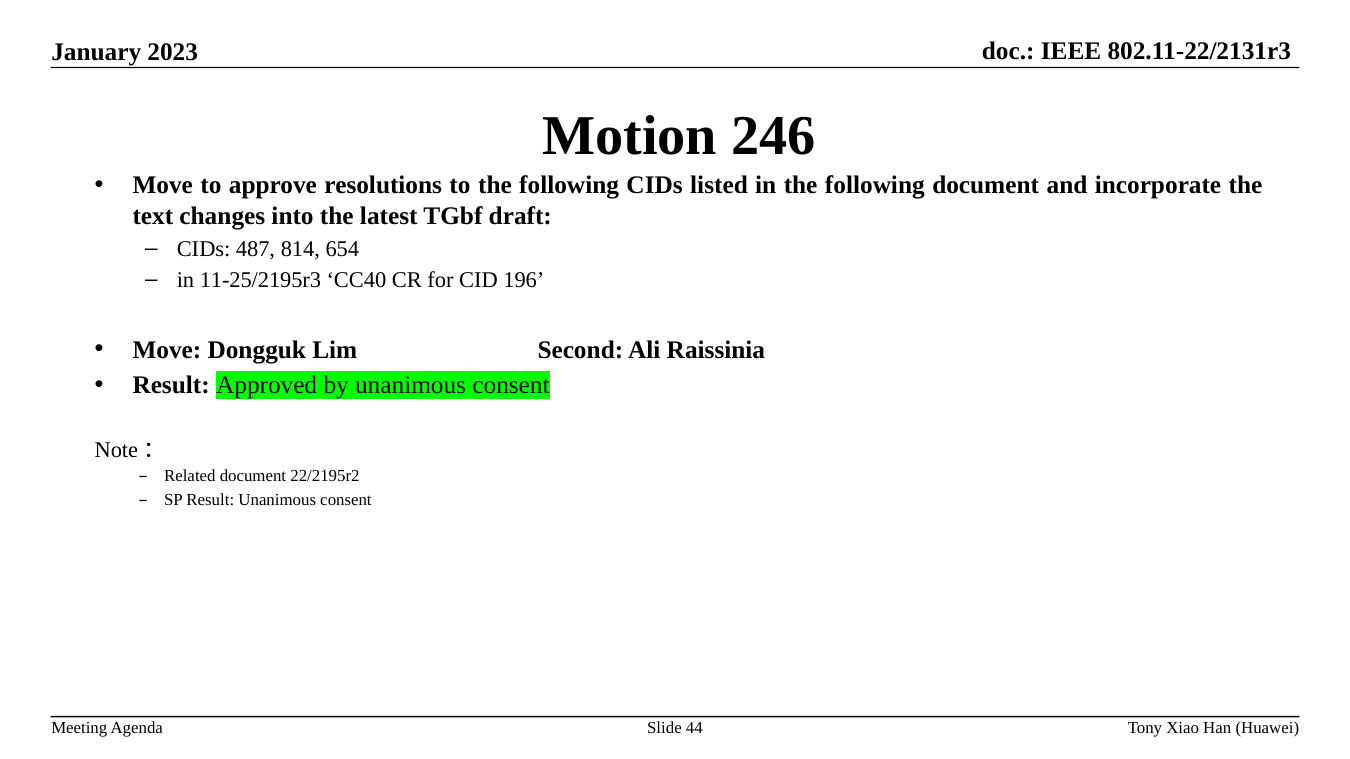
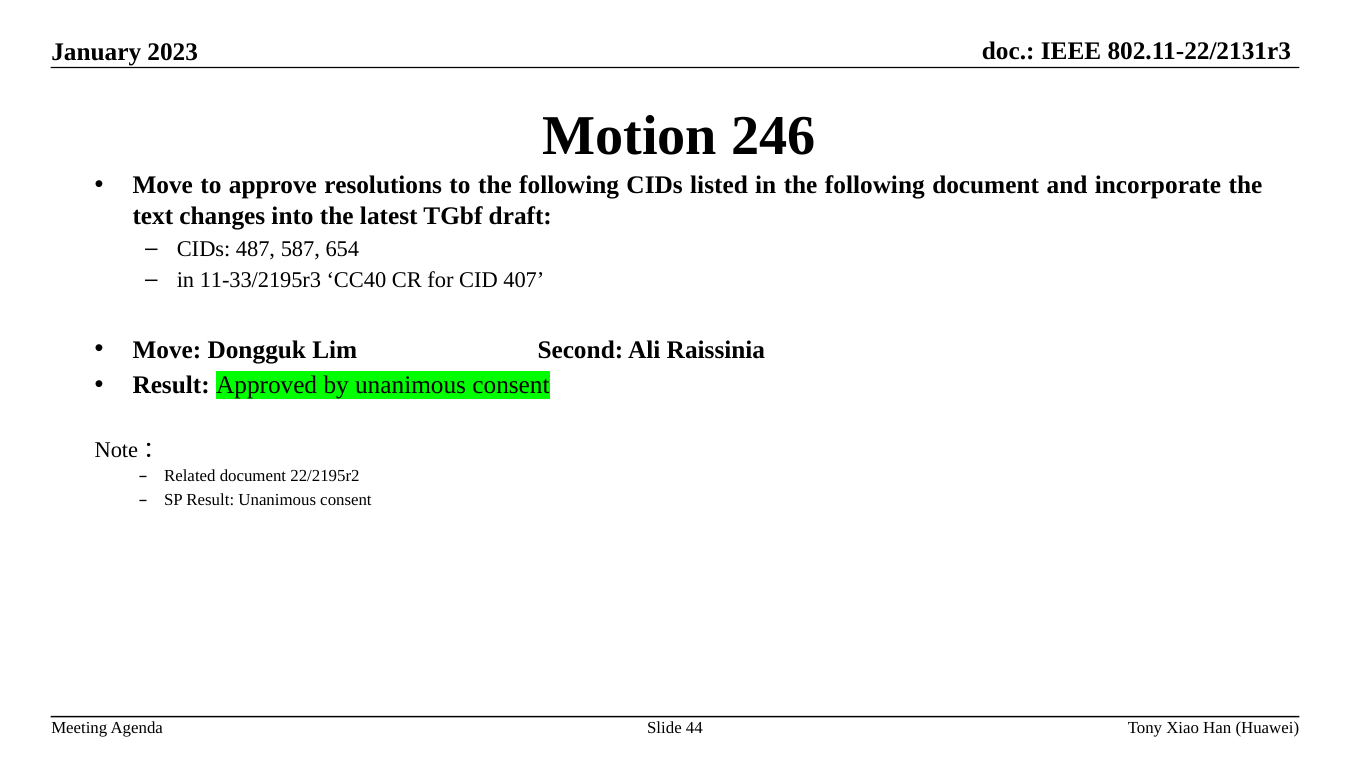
814: 814 -> 587
11-25/2195r3: 11-25/2195r3 -> 11-33/2195r3
196: 196 -> 407
